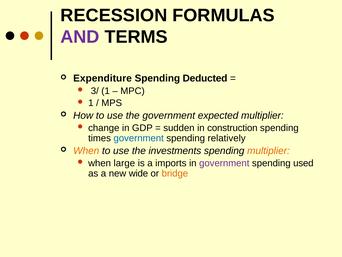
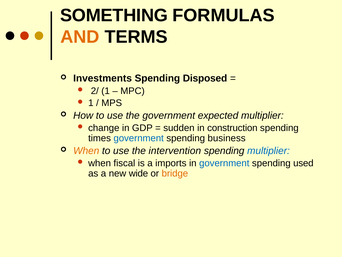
RECESSION: RECESSION -> SOMETHING
AND colour: purple -> orange
Expenditure: Expenditure -> Investments
Deducted: Deducted -> Disposed
3/: 3/ -> 2/
relatively: relatively -> business
investments: investments -> intervention
multiplier at (268, 151) colour: orange -> blue
large: large -> fiscal
government at (224, 163) colour: purple -> blue
